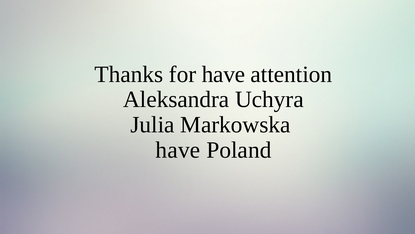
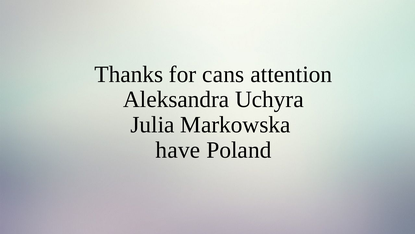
for have: have -> cans
